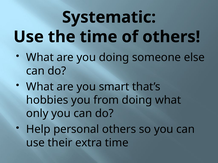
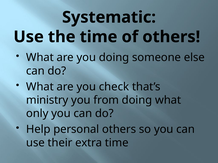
smart: smart -> check
hobbies: hobbies -> ministry
